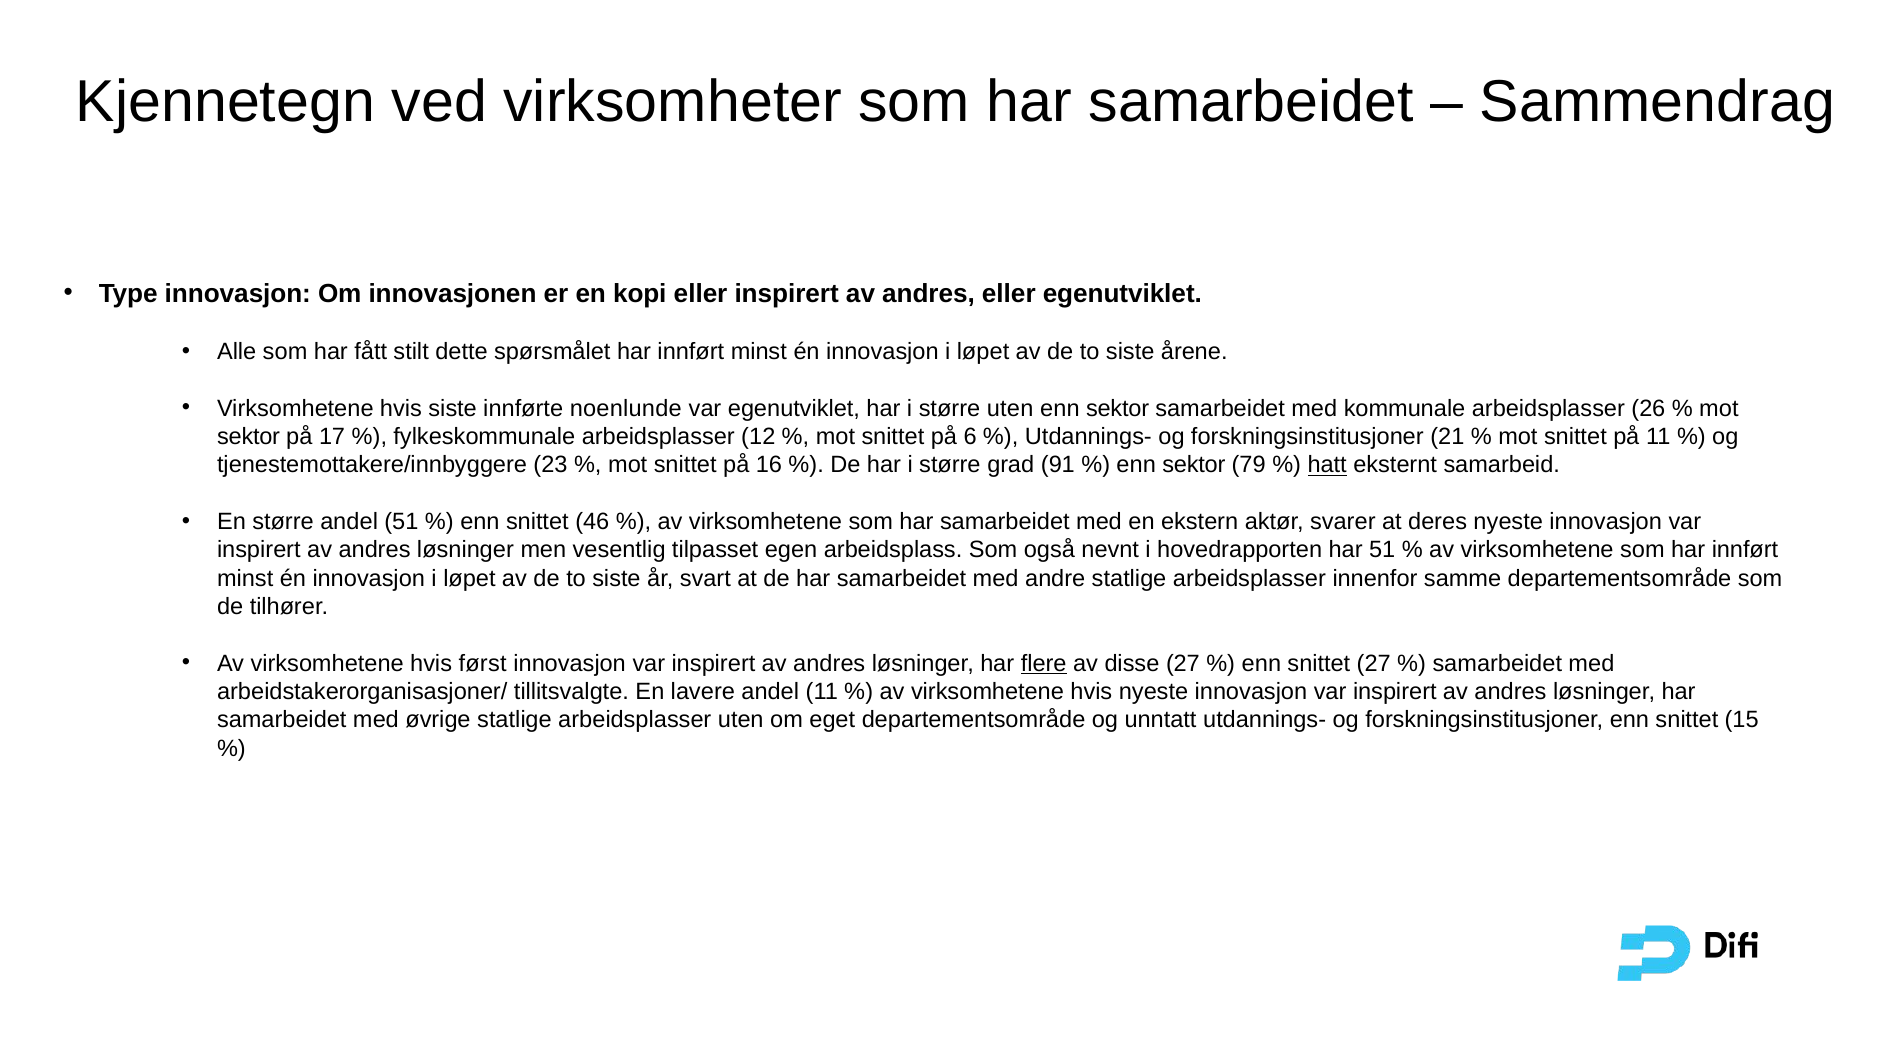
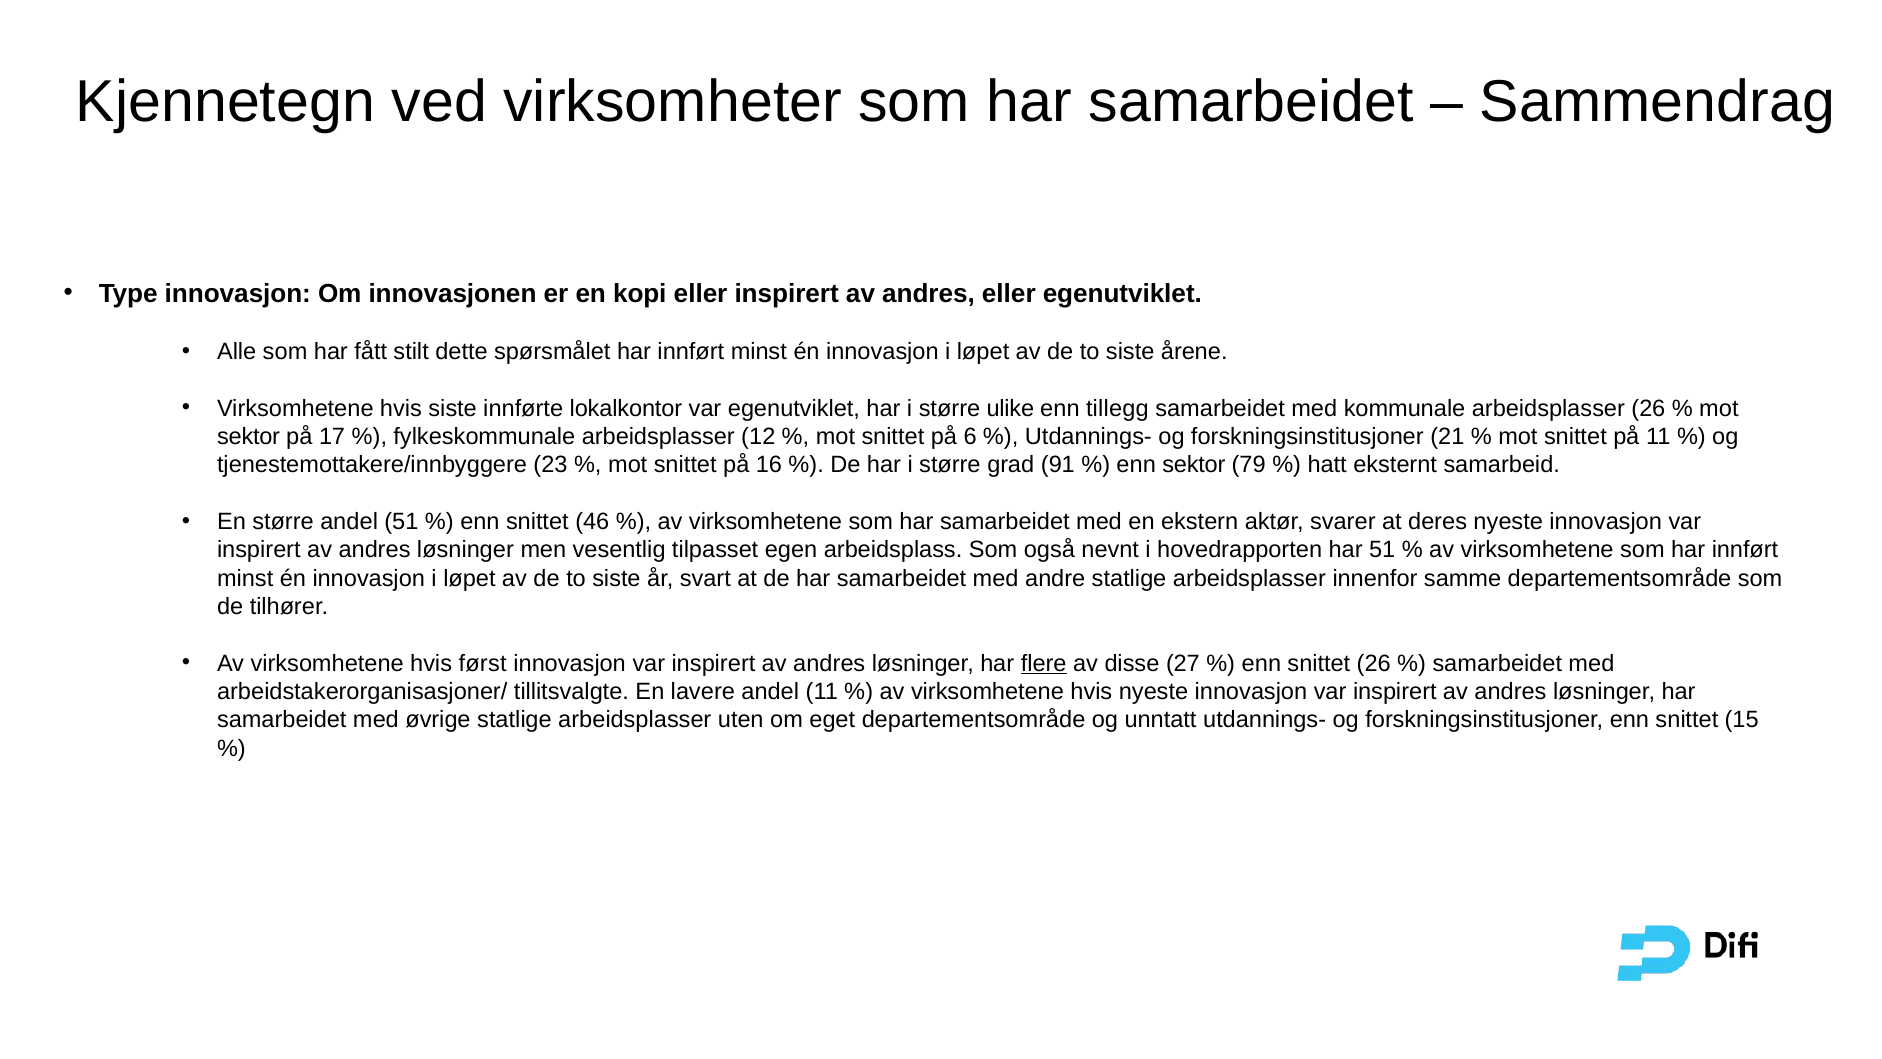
noenlunde: noenlunde -> lokalkontor
større uten: uten -> ulike
sektor at (1118, 408): sektor -> tillegg
hatt underline: present -> none
snittet 27: 27 -> 26
